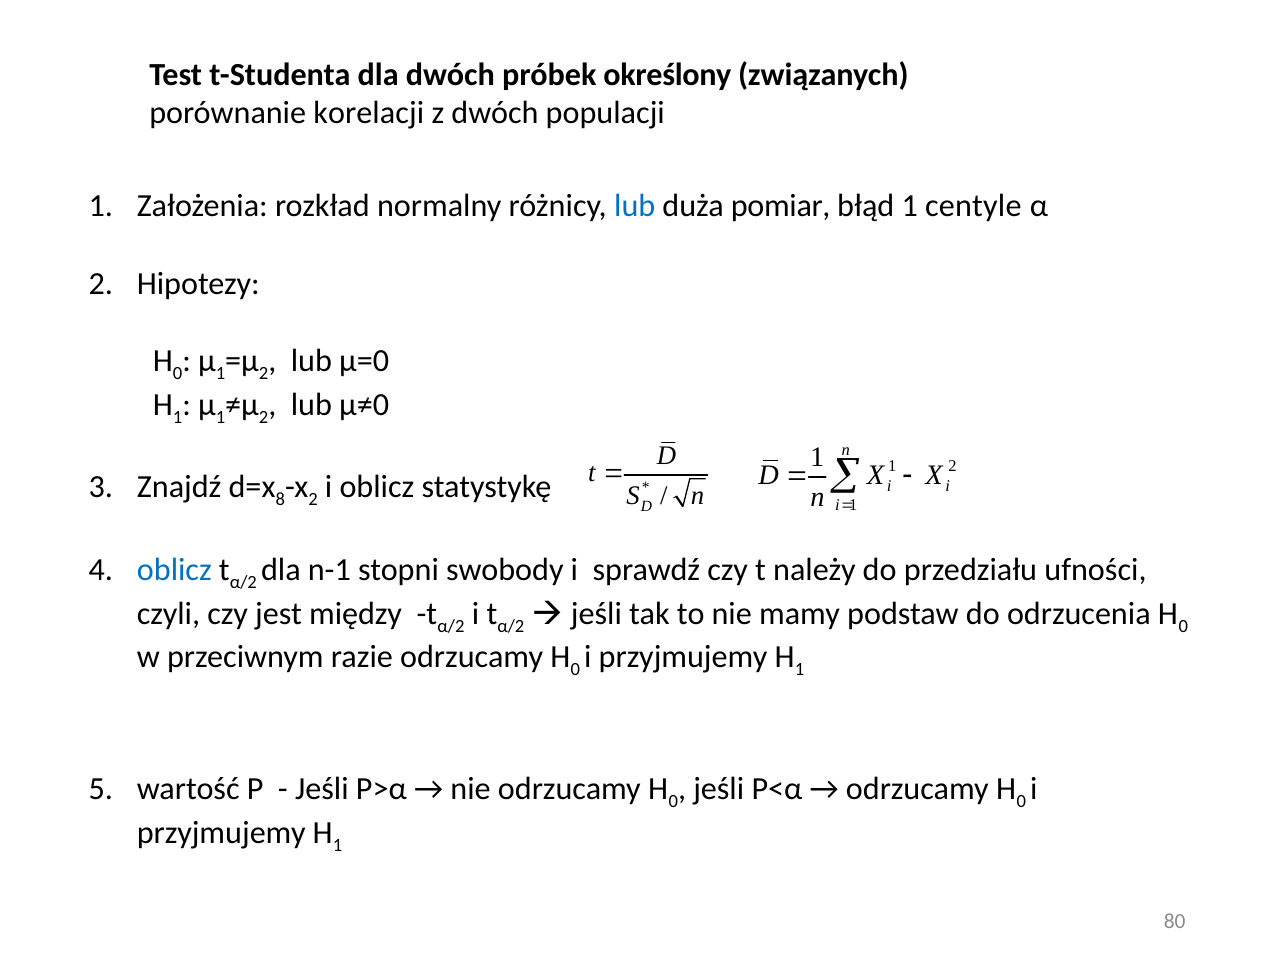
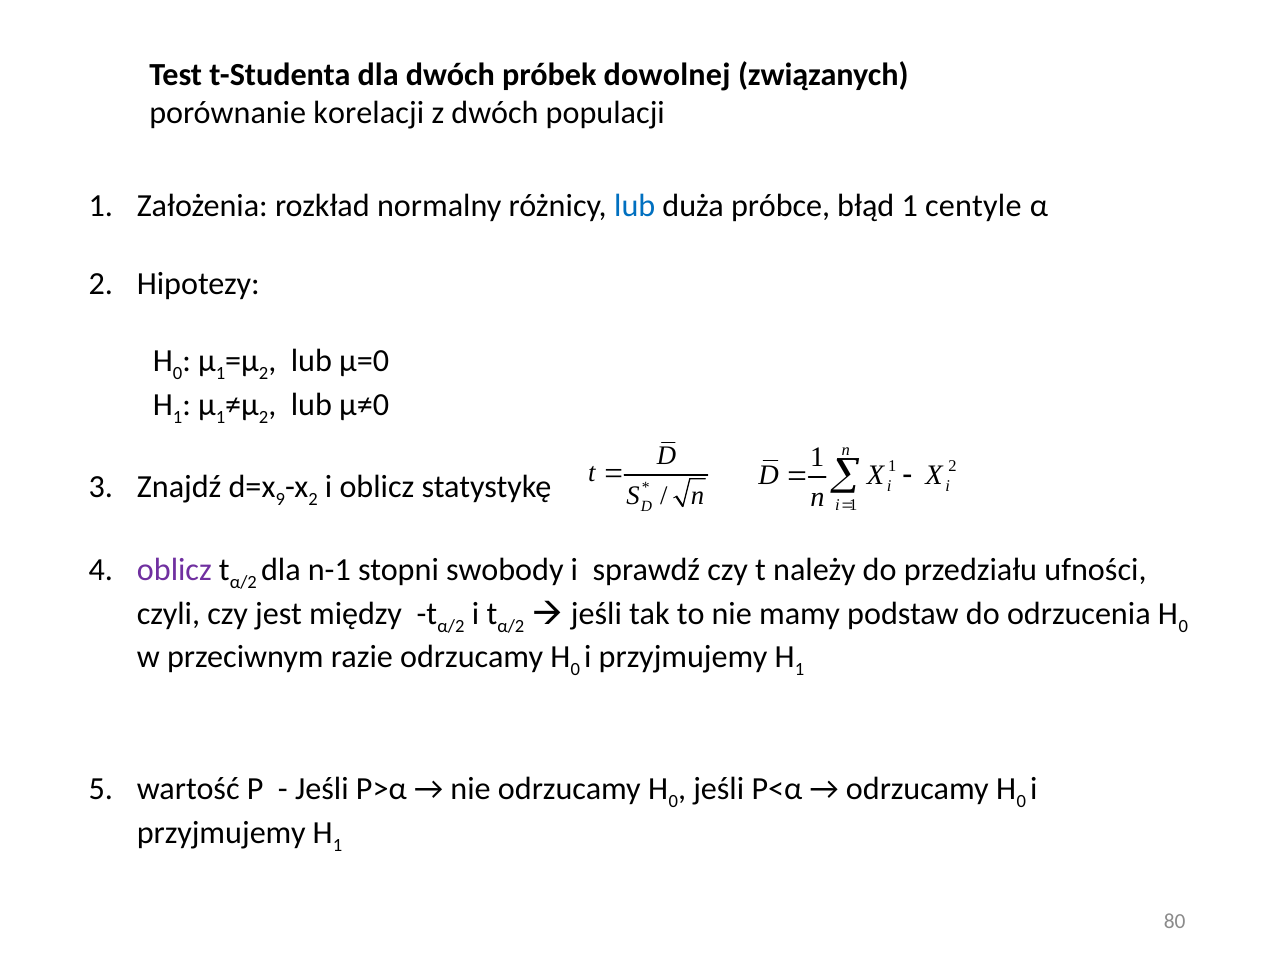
określony: określony -> dowolnej
pomiar: pomiar -> próbce
8: 8 -> 9
oblicz at (174, 570) colour: blue -> purple
